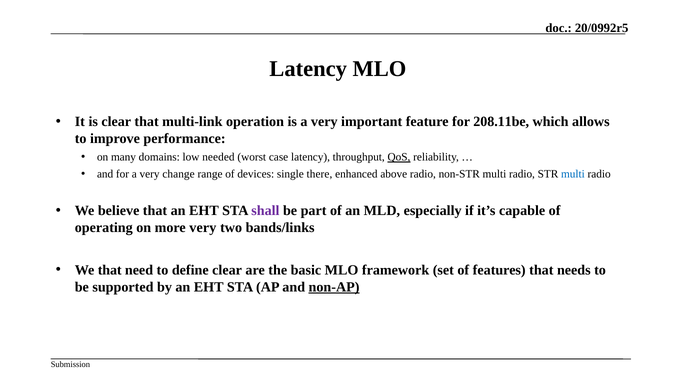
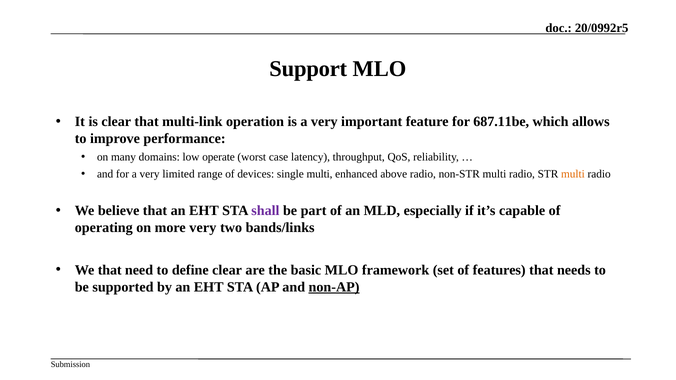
Latency at (308, 69): Latency -> Support
208.11be: 208.11be -> 687.11be
needed: needed -> operate
QoS underline: present -> none
change: change -> limited
single there: there -> multi
multi at (573, 174) colour: blue -> orange
